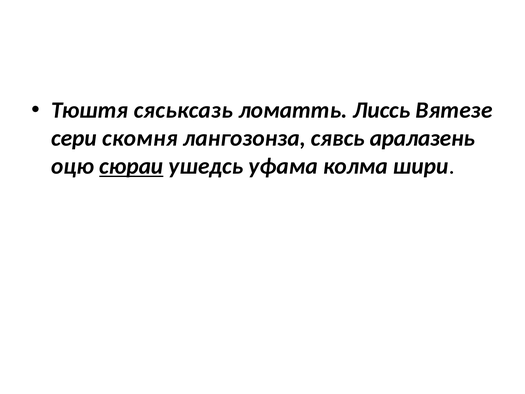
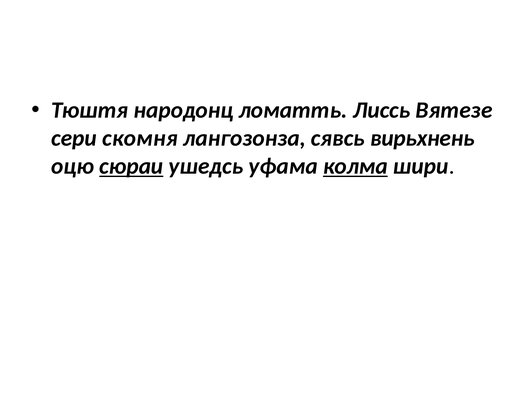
сяськсазь: сяськсазь -> народонц
аралазень: аралазень -> вирьхнень
колма underline: none -> present
